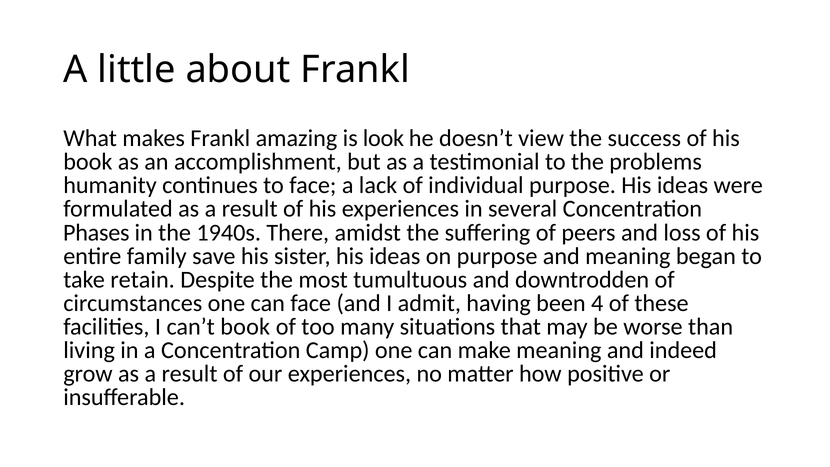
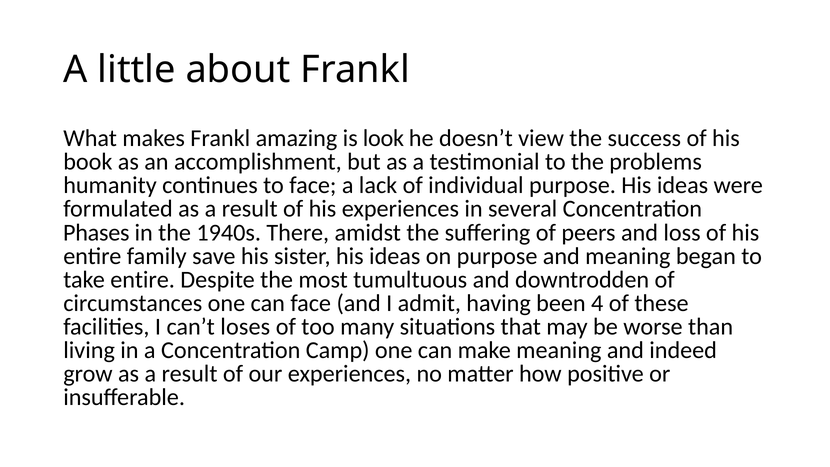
take retain: retain -> entire
can’t book: book -> loses
